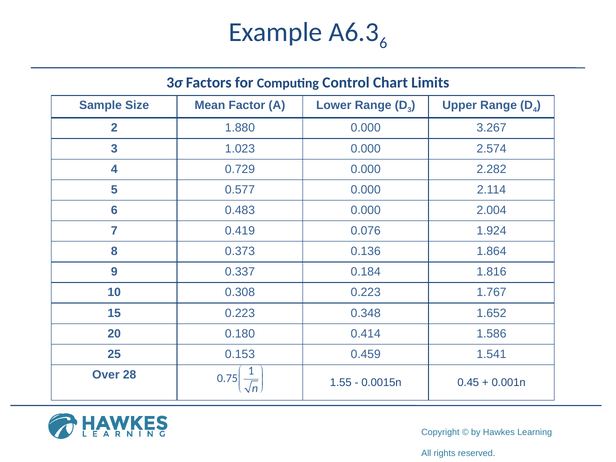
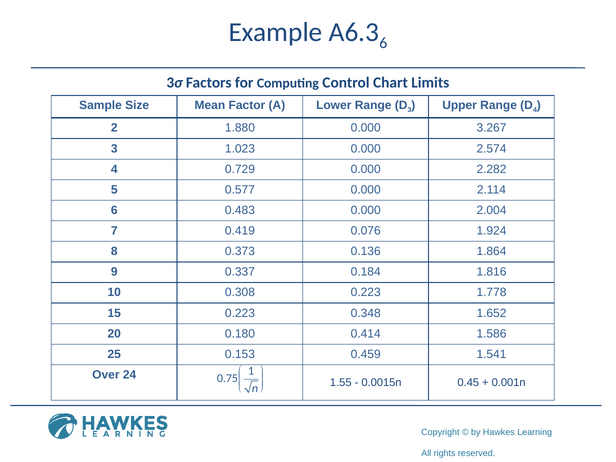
1.767: 1.767 -> 1.778
28: 28 -> 24
